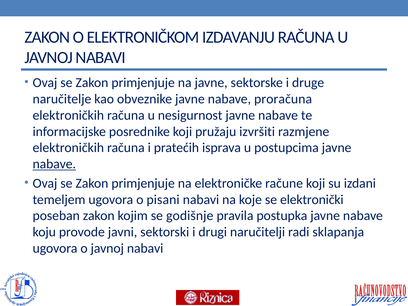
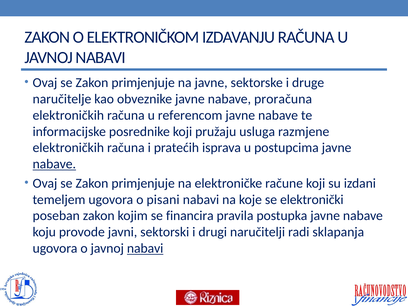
nesigurnost: nesigurnost -> referencom
izvršiti: izvršiti -> usluga
godišnje: godišnje -> financira
nabavi at (145, 248) underline: none -> present
